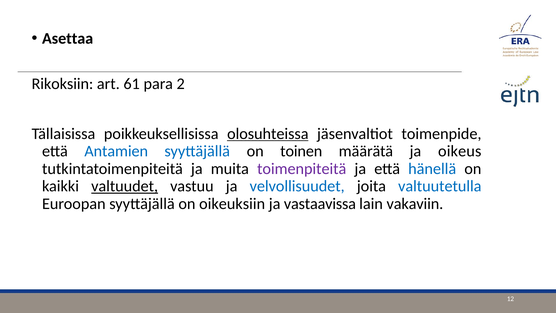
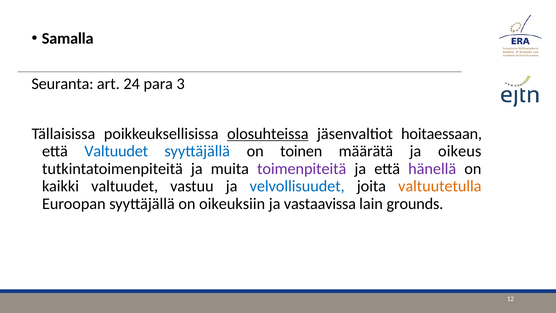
Asettaa: Asettaa -> Samalla
Rikoksiin: Rikoksiin -> Seuranta
61: 61 -> 24
2: 2 -> 3
toimenpide: toimenpide -> hoitaessaan
että Antamien: Antamien -> Valtuudet
hänellä colour: blue -> purple
valtuudet at (125, 186) underline: present -> none
valtuutetulla colour: blue -> orange
vakaviin: vakaviin -> grounds
